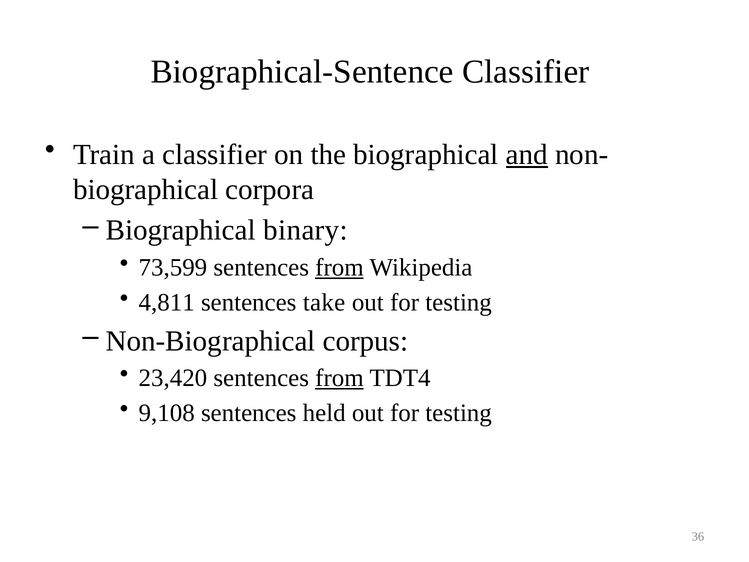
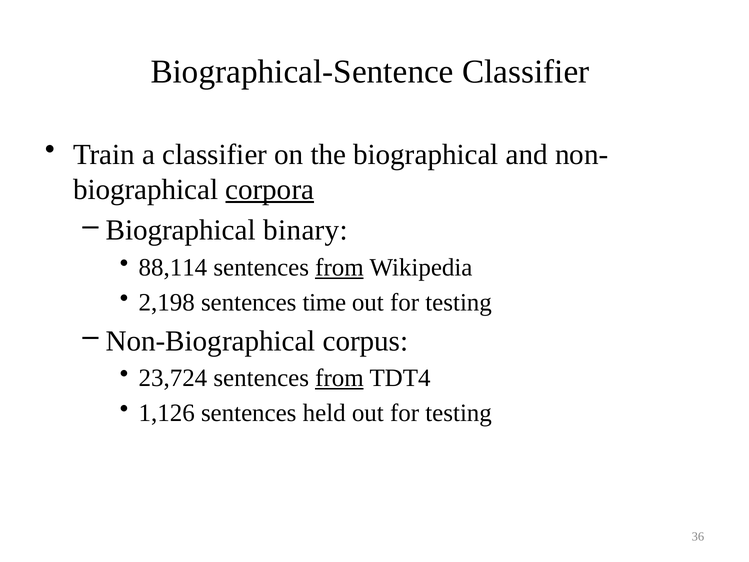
and underline: present -> none
corpora underline: none -> present
73,599: 73,599 -> 88,114
4,811: 4,811 -> 2,198
take: take -> time
23,420: 23,420 -> 23,724
9,108: 9,108 -> 1,126
